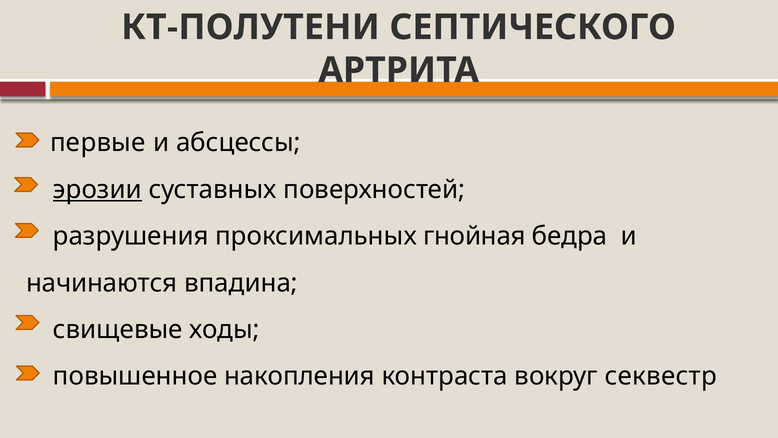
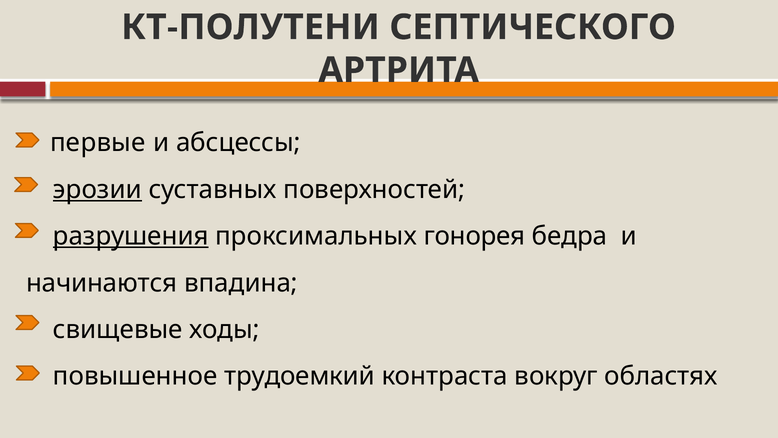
разрушения underline: none -> present
гнойная: гнойная -> гонорея
накопления: накопления -> трудоемкий
секвестр: секвестр -> областях
